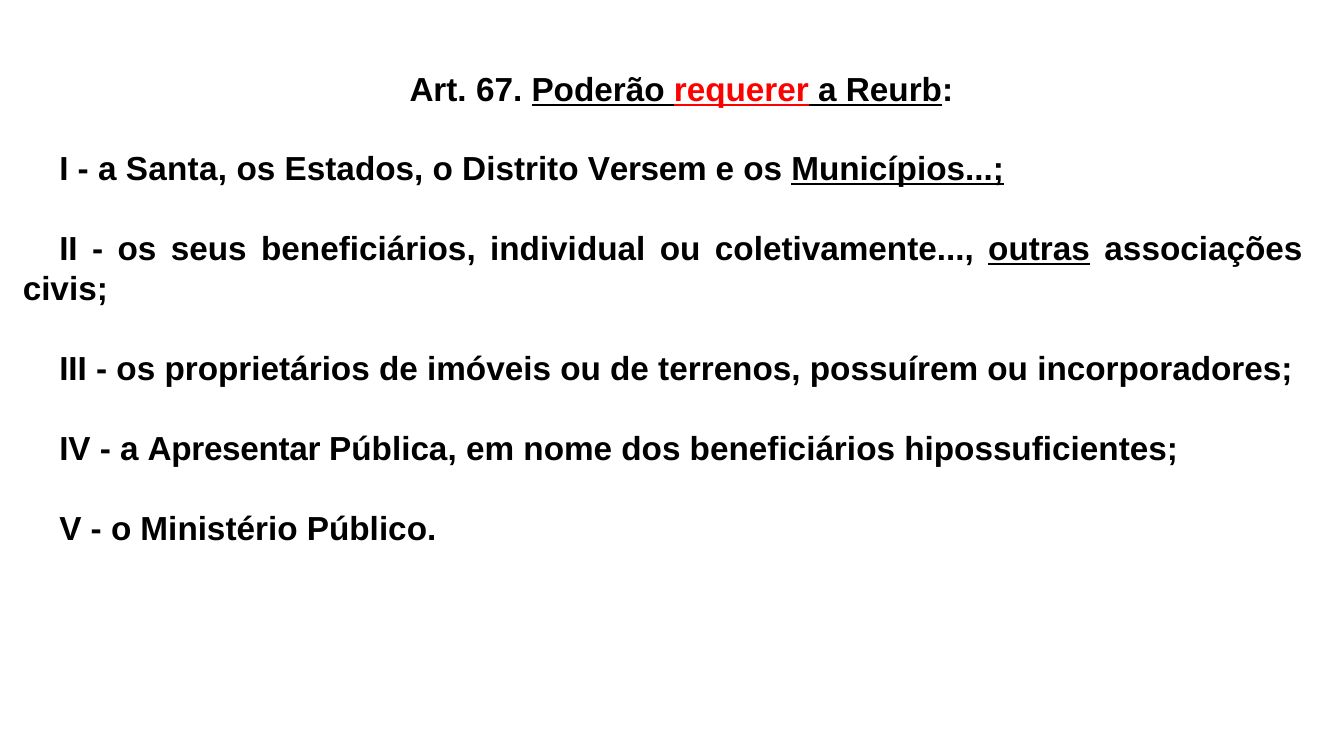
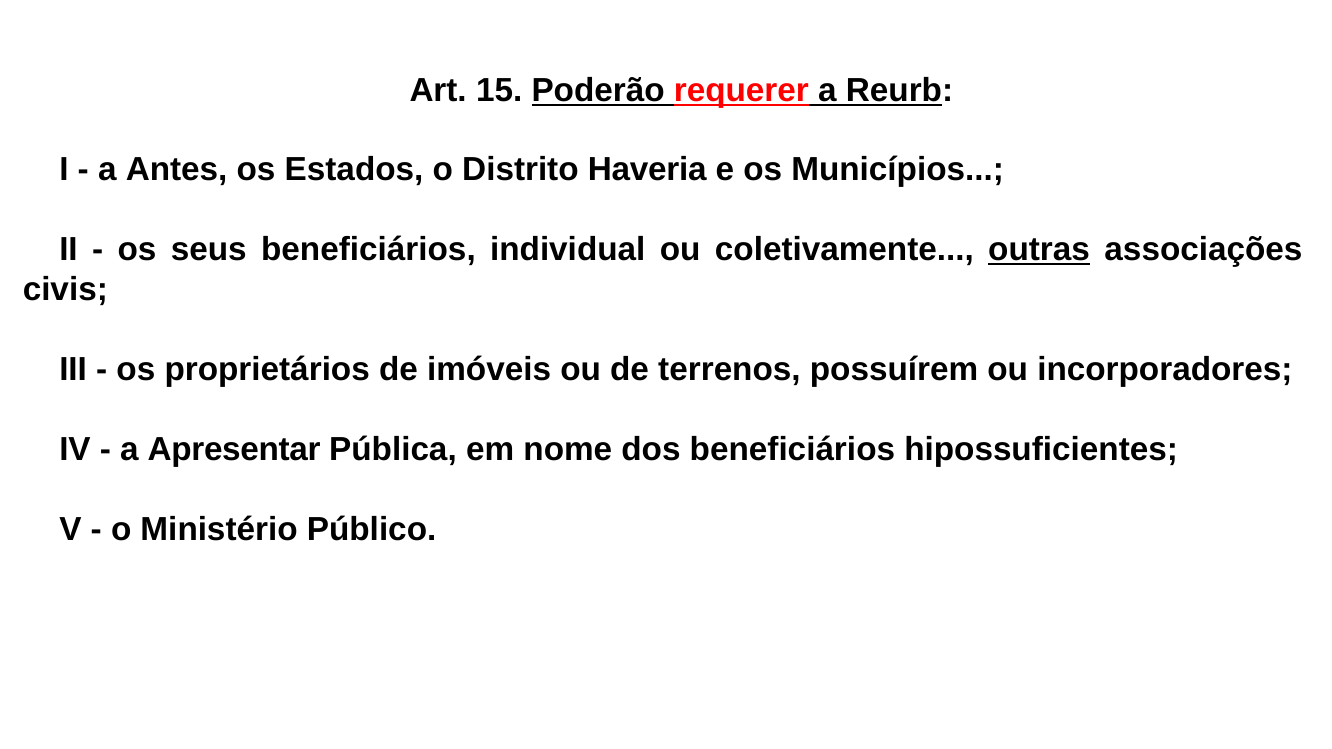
67: 67 -> 15
Santa: Santa -> Antes
Versem: Versem -> Haveria
Municípios underline: present -> none
